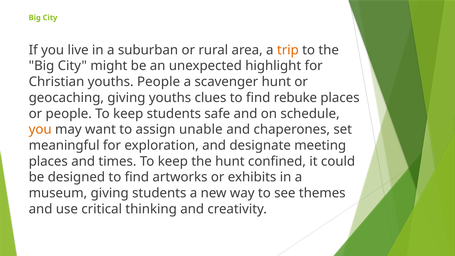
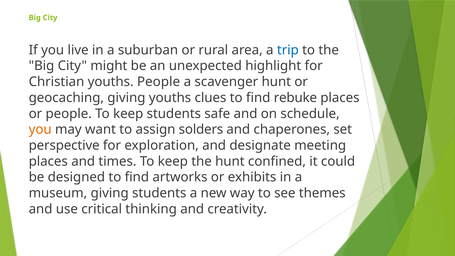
trip colour: orange -> blue
unable: unable -> solders
meaningful: meaningful -> perspective
